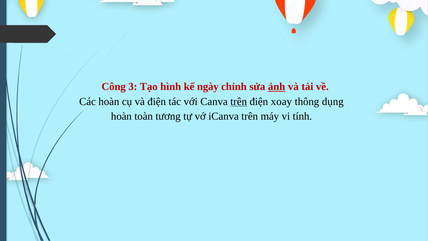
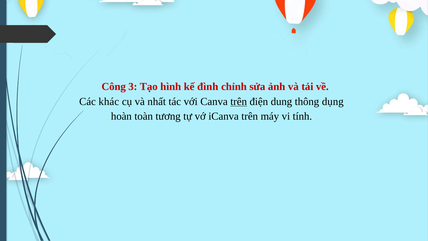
ngày: ngày -> đình
ảnh underline: present -> none
Các hoàn: hoàn -> khác
và điện: điện -> nhất
xoay: xoay -> dung
